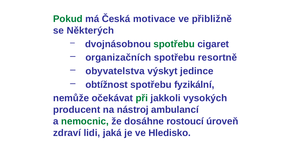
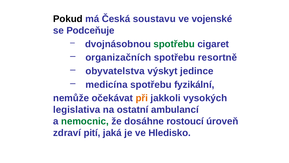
Pokud colour: green -> black
motivace: motivace -> soustavu
přibližně: přibližně -> vojenské
Některých: Některých -> Podceňuje
obtížnost: obtížnost -> medicína
při colour: green -> orange
producent: producent -> legislativa
nástroj: nástroj -> ostatní
lidi: lidi -> pití
